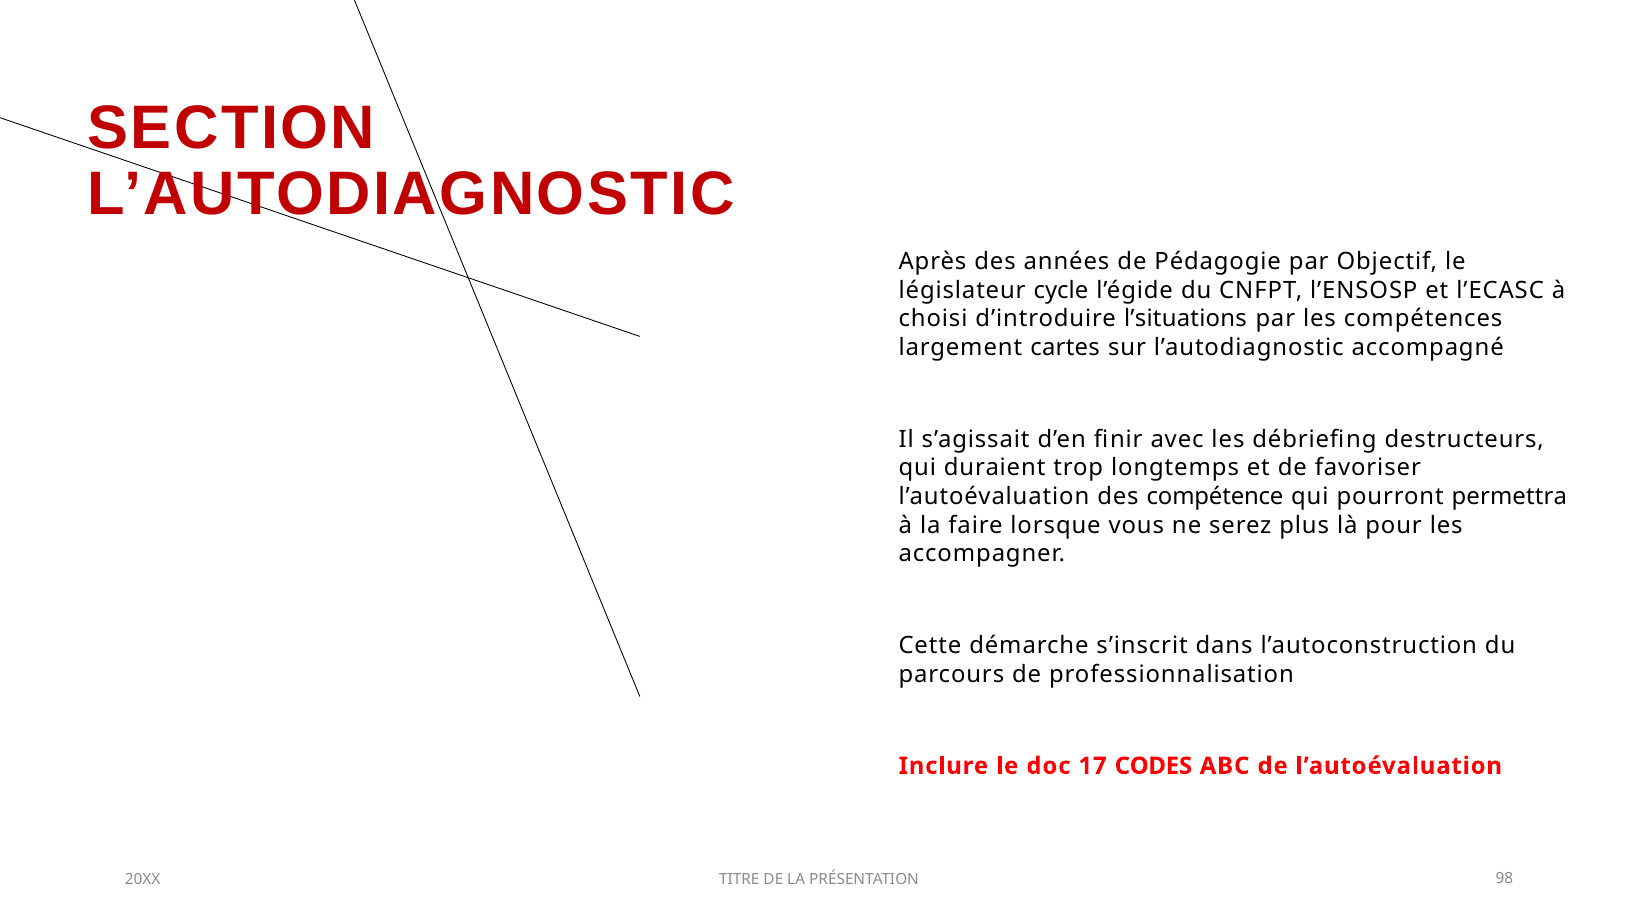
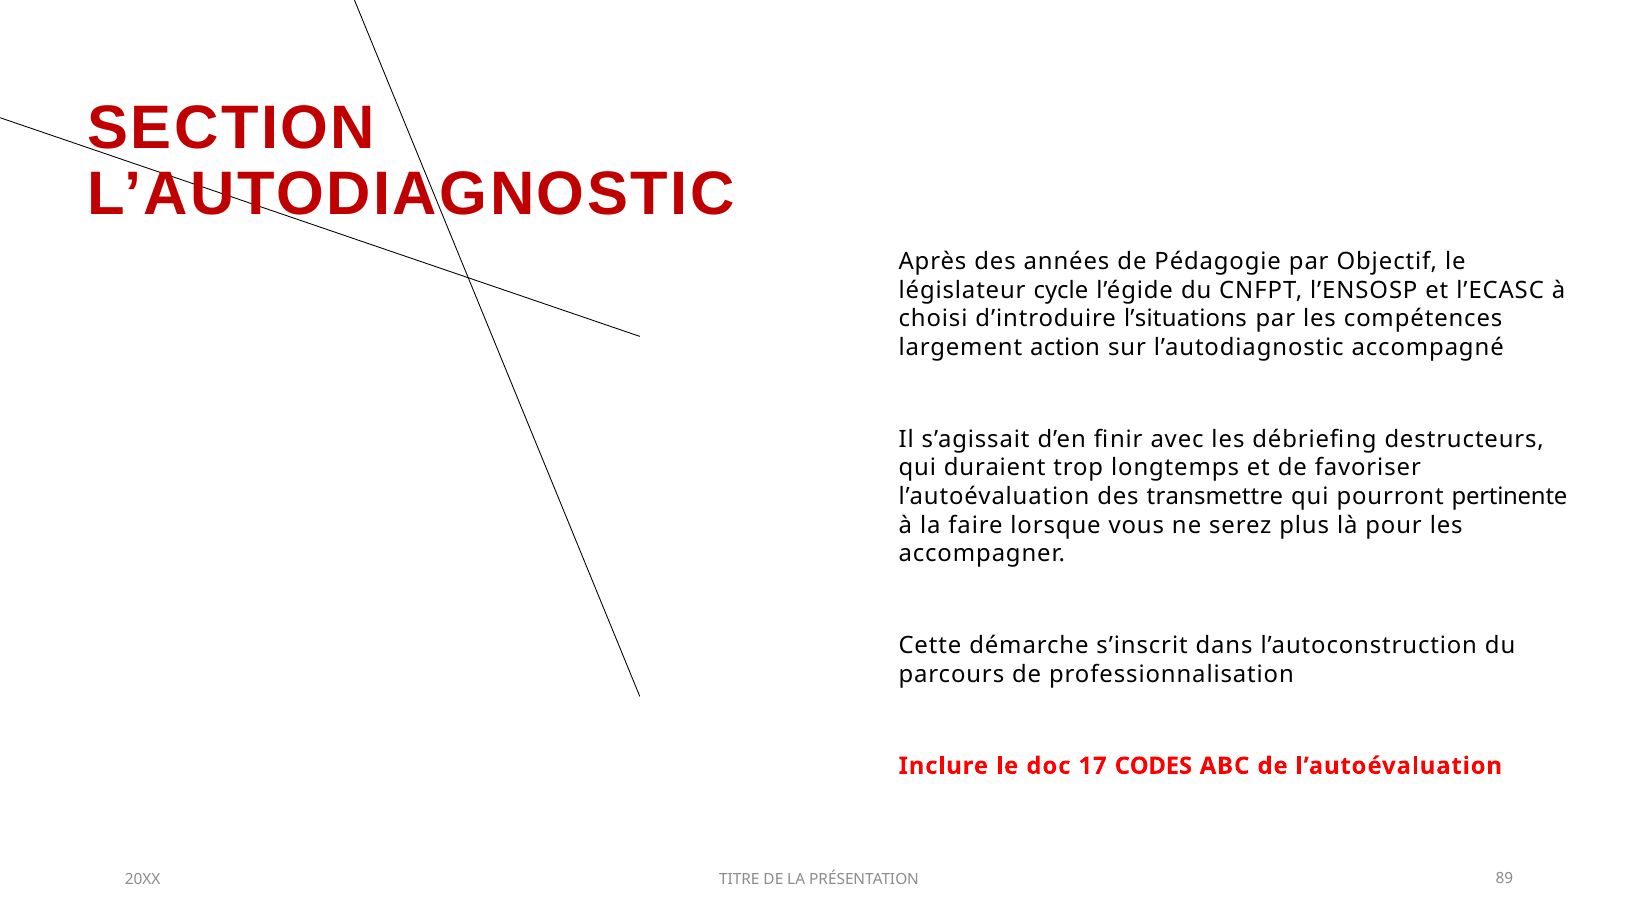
cartes: cartes -> action
compétence: compétence -> transmettre
permettra: permettra -> pertinente
98: 98 -> 89
